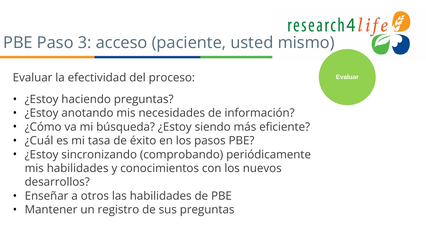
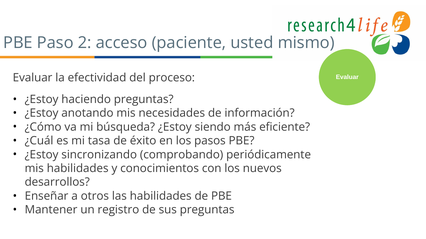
3: 3 -> 2
